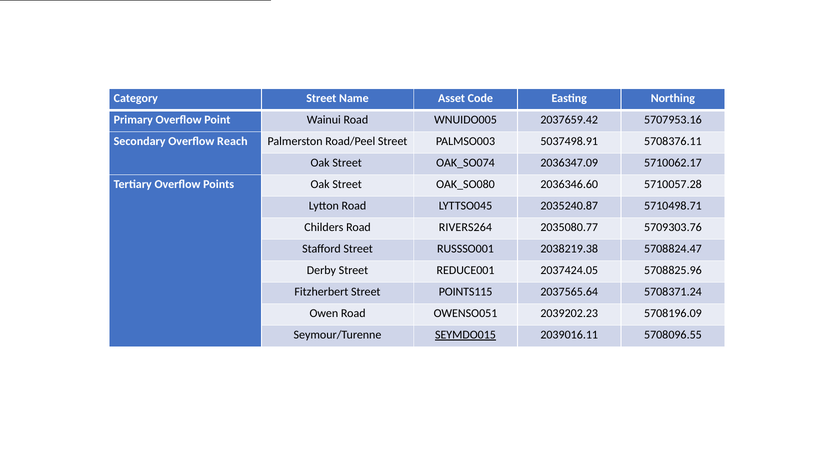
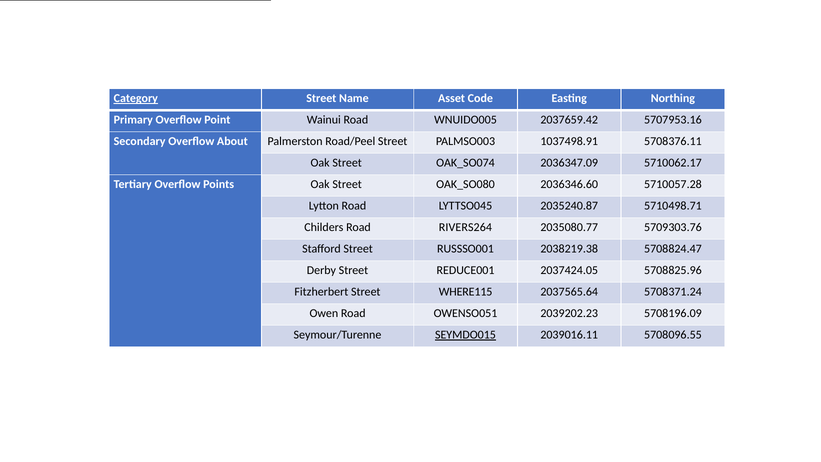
Category underline: none -> present
Reach: Reach -> About
5037498.91: 5037498.91 -> 1037498.91
POINTS115: POINTS115 -> WHERE115
